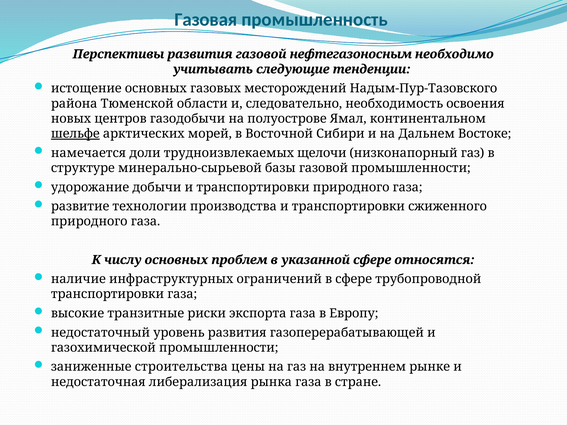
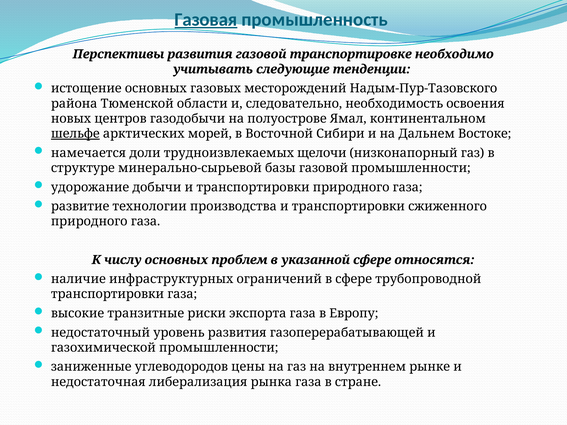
Газовая underline: none -> present
нефтегазоносным: нефтегазоносным -> транспортировке
строительства: строительства -> углеводородов
